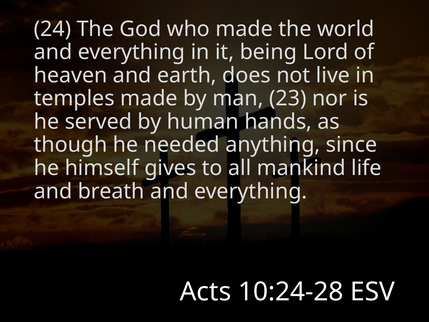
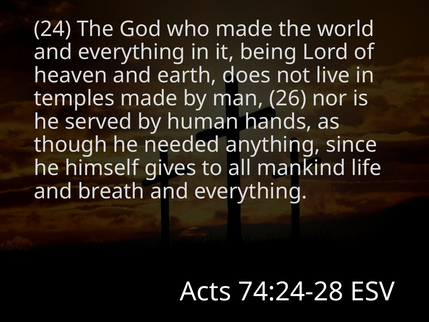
23: 23 -> 26
10:24-28: 10:24-28 -> 74:24-28
